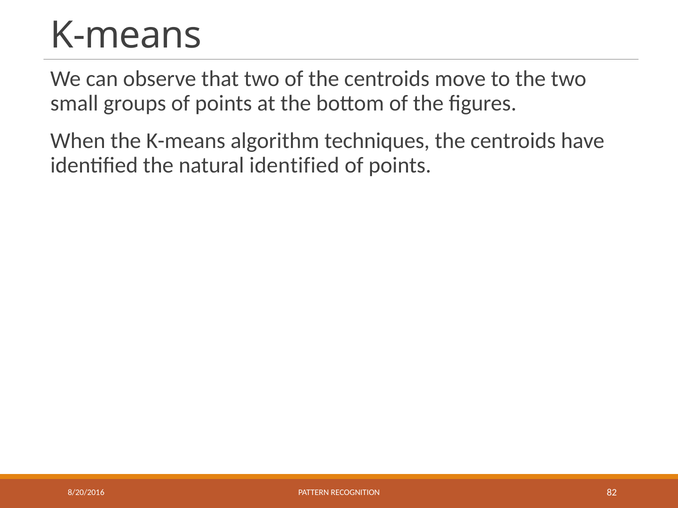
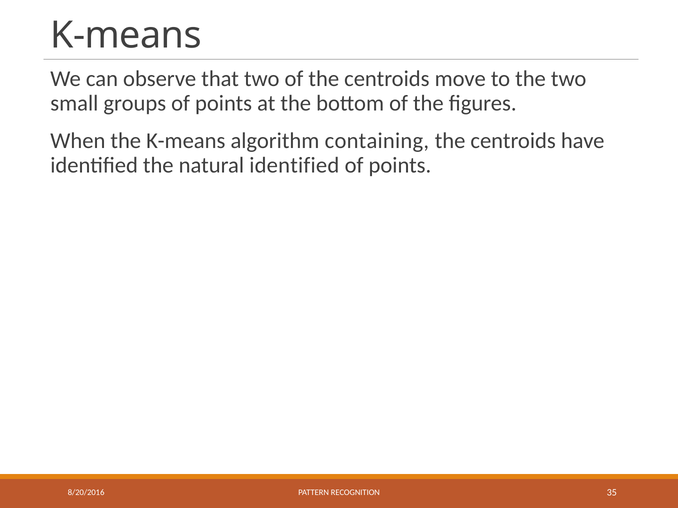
techniques: techniques -> containing
82: 82 -> 35
